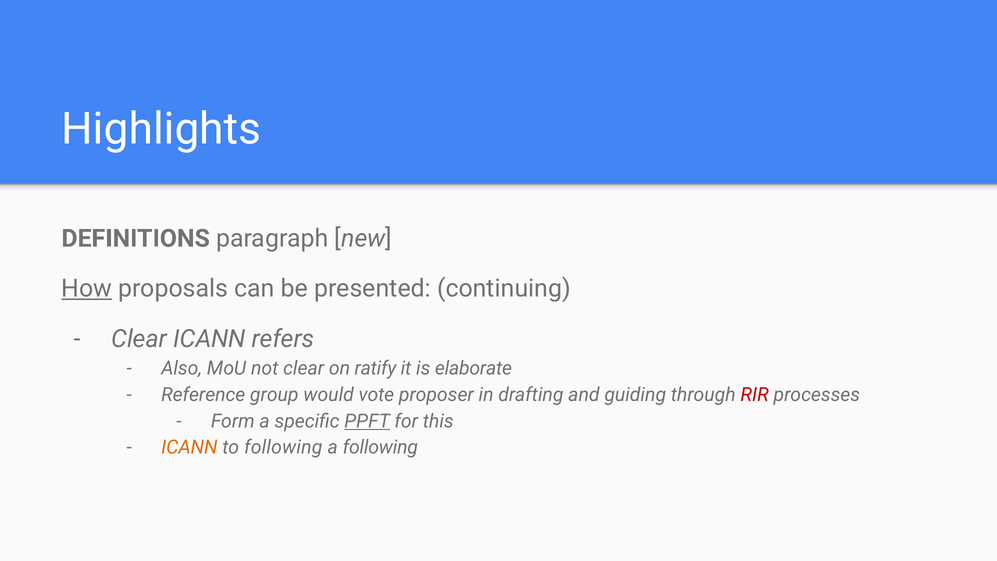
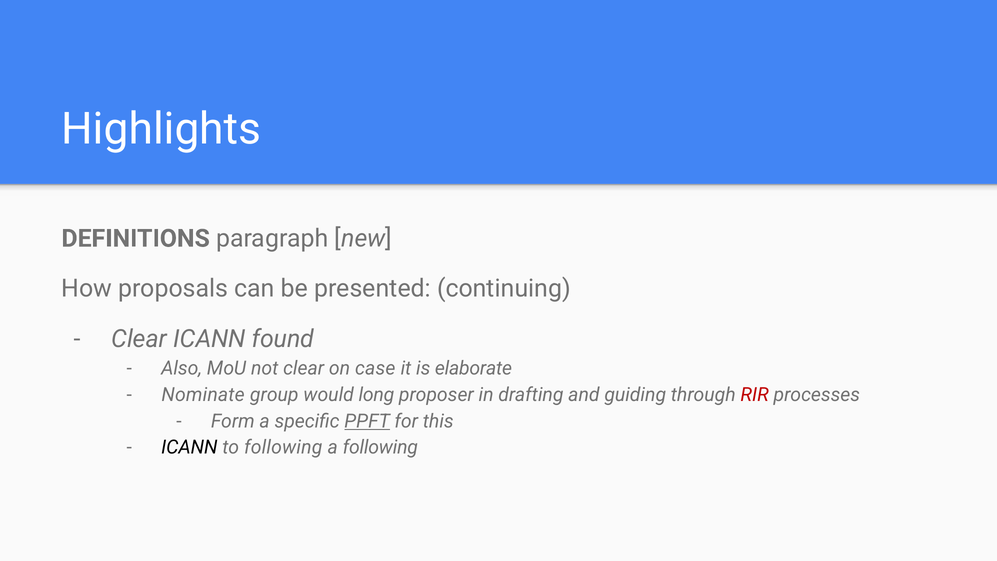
How underline: present -> none
refers: refers -> found
ratify: ratify -> case
Reference: Reference -> Nominate
vote: vote -> long
ICANN at (189, 447) colour: orange -> black
